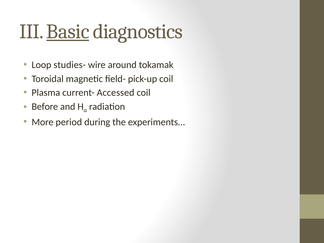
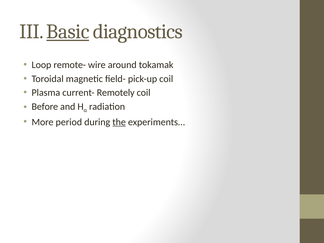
studies-: studies- -> remote-
Accessed: Accessed -> Remotely
the underline: none -> present
